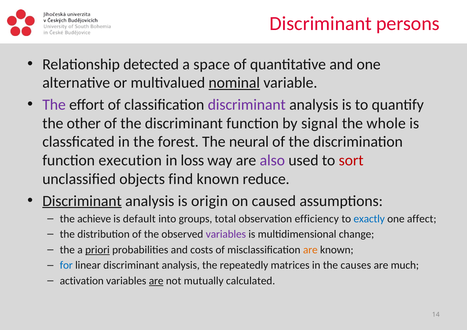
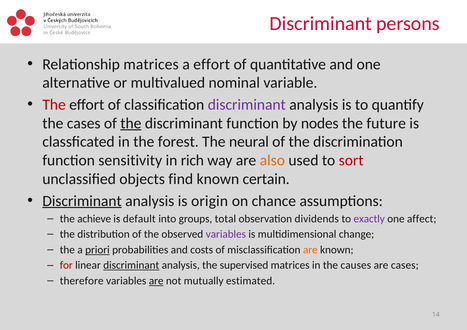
Relationship detected: detected -> matrices
a space: space -> effort
nominal underline: present -> none
The at (54, 105) colour: purple -> red
the other: other -> cases
the at (131, 123) underline: none -> present
signal: signal -> nodes
whole: whole -> future
execution: execution -> sensitivity
loss: loss -> rich
also colour: purple -> orange
reduce: reduce -> certain
caused: caused -> chance
efficiency: efficiency -> dividends
exactly colour: blue -> purple
for colour: blue -> red
discriminant at (131, 266) underline: none -> present
repeatedly: repeatedly -> supervised
are much: much -> cases
activation: activation -> therefore
calculated: calculated -> estimated
